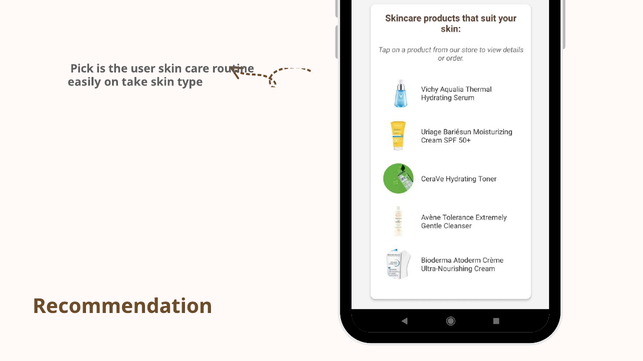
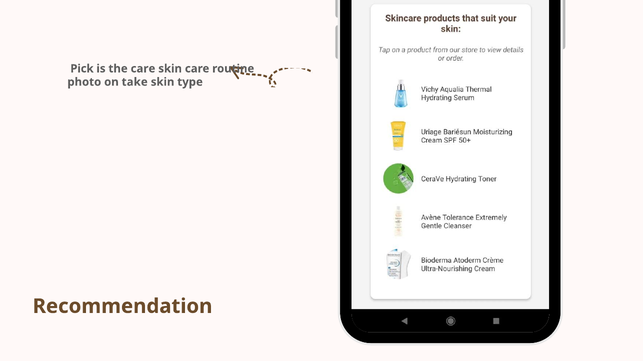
the user: user -> care
easily: easily -> photo
